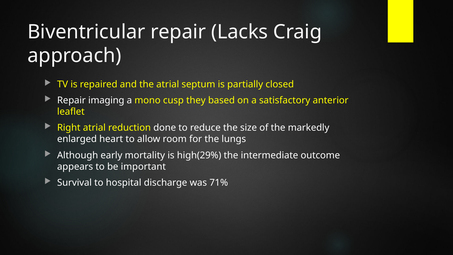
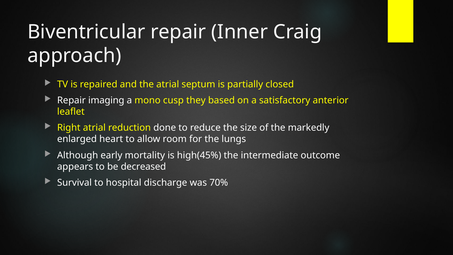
Lacks: Lacks -> Inner
high(29%: high(29% -> high(45%
important: important -> decreased
71%: 71% -> 70%
